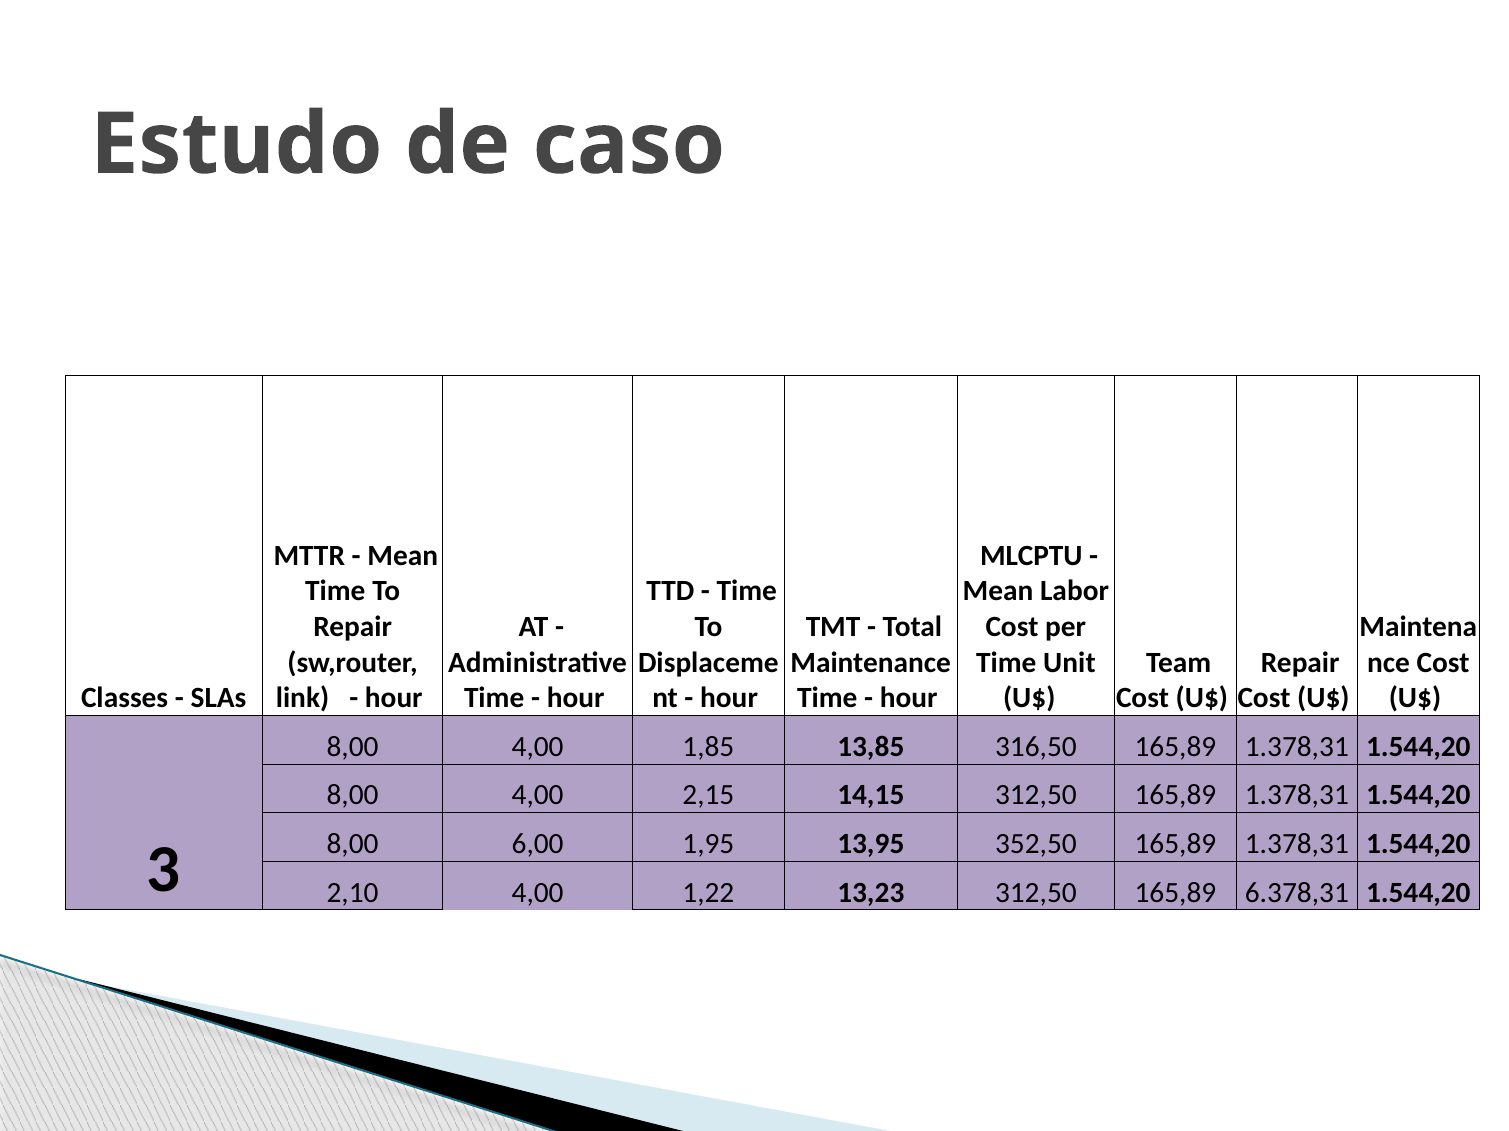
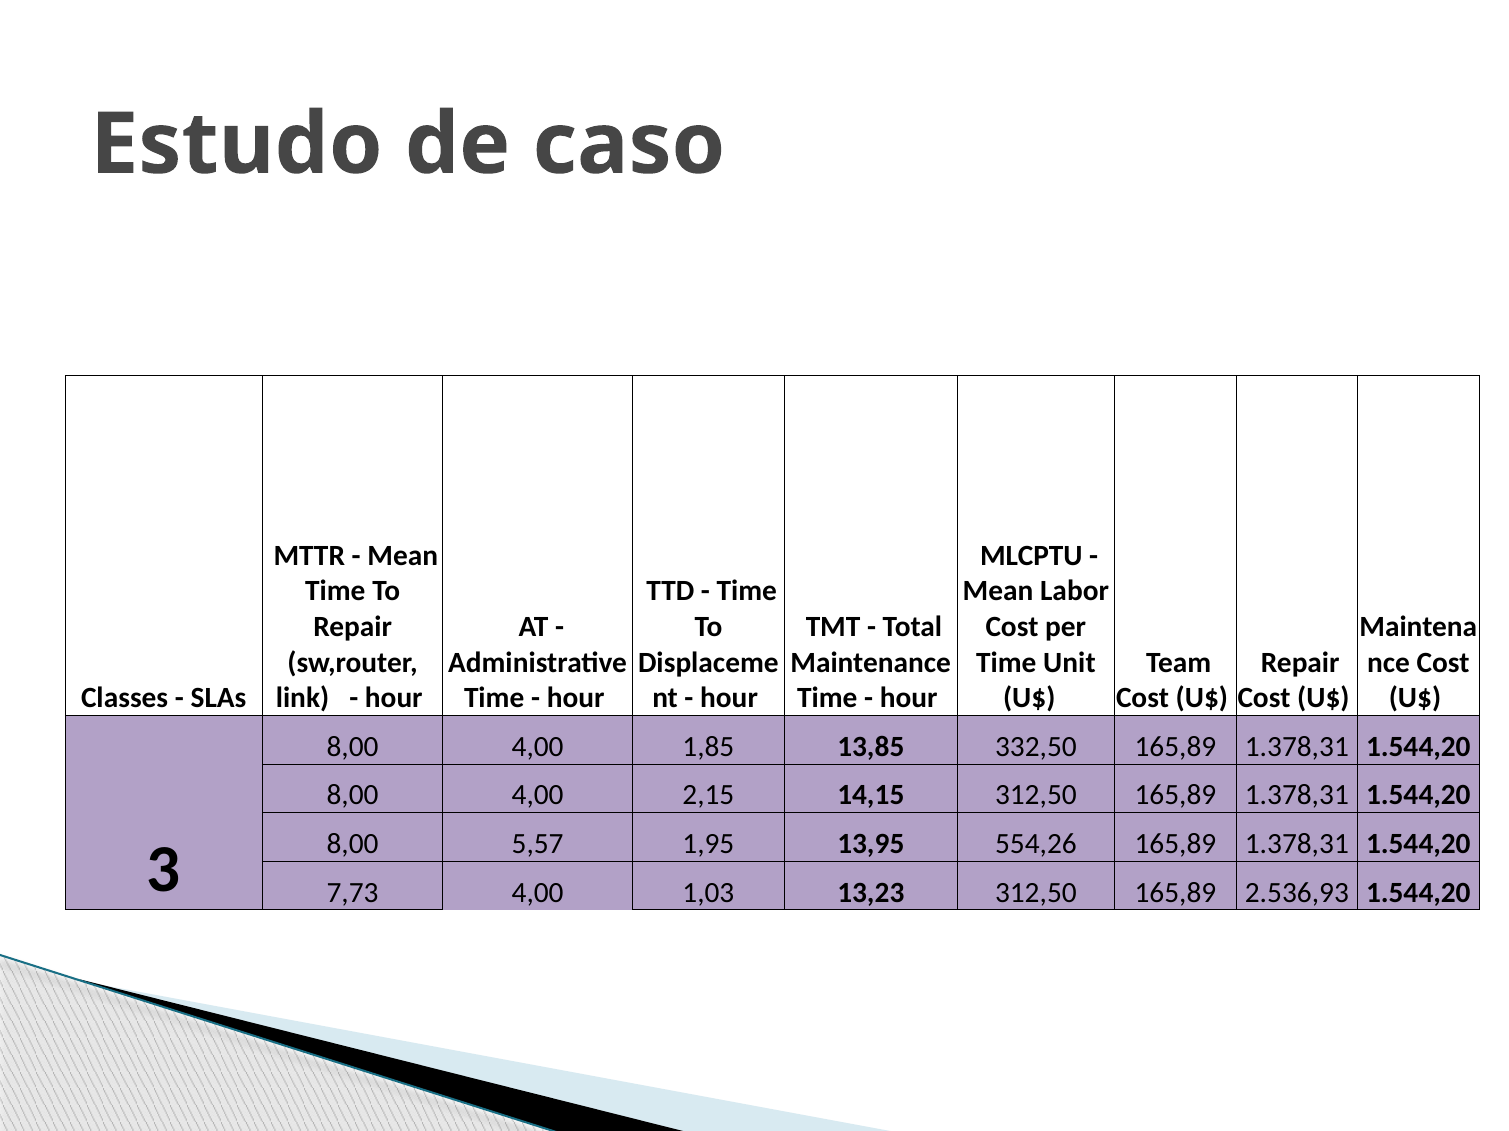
316,50: 316,50 -> 332,50
6,00: 6,00 -> 5,57
352,50: 352,50 -> 554,26
2,10: 2,10 -> 7,73
1,22: 1,22 -> 1,03
6.378,31: 6.378,31 -> 2.536,93
